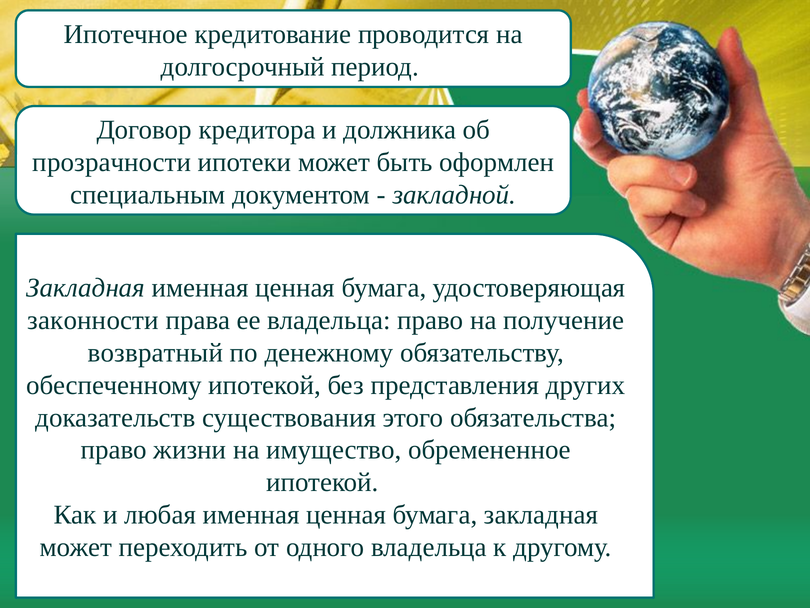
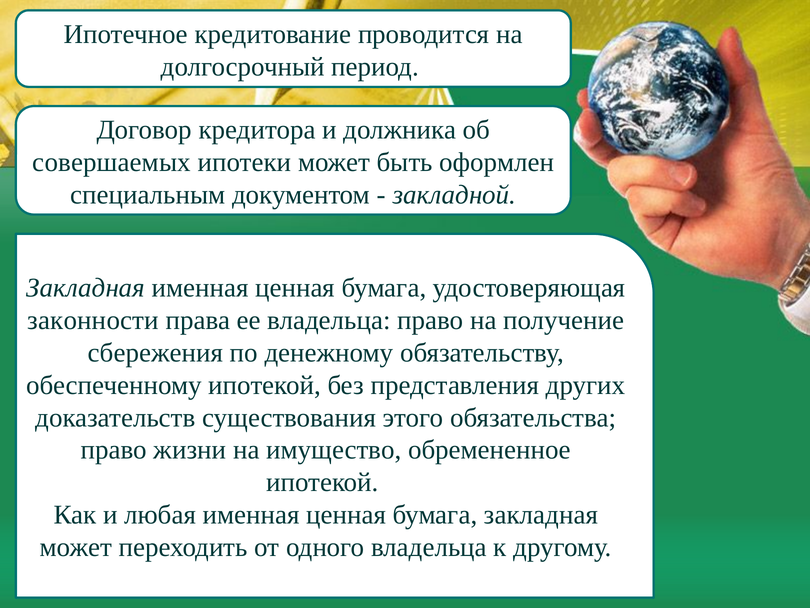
прозрачности: прозрачности -> совершаемых
возвратный: возвратный -> сбережения
